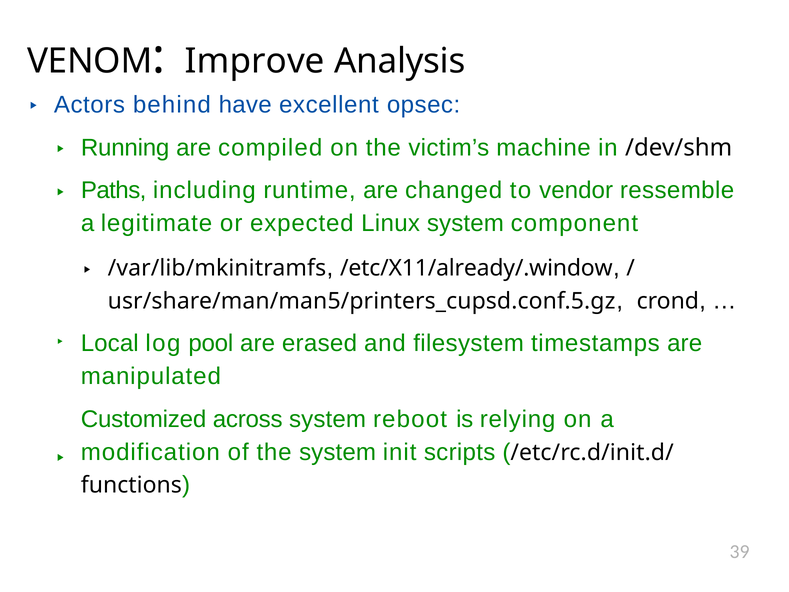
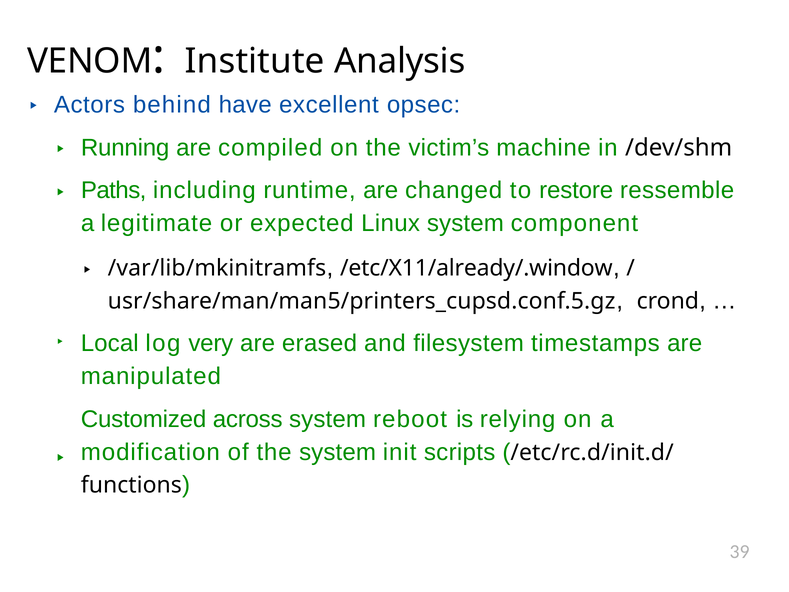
Improve: Improve -> Institute
vendor: vendor -> restore
pool: pool -> very
